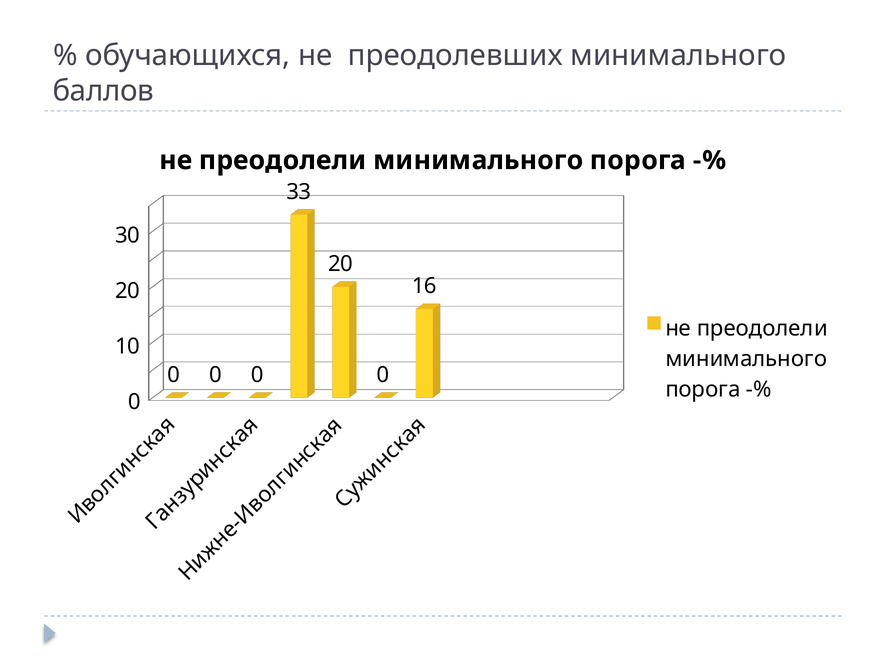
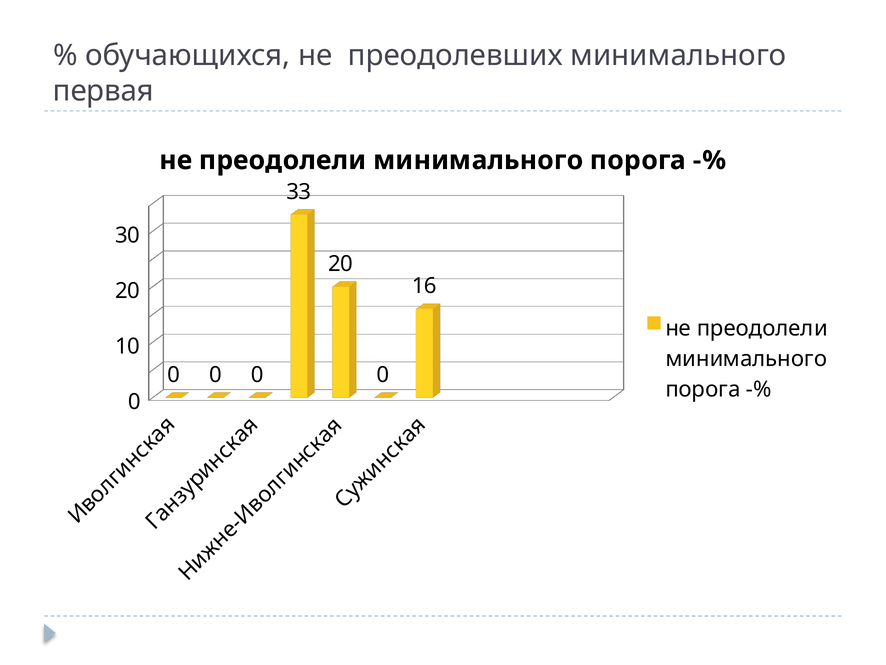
баллов: баллов -> первая
